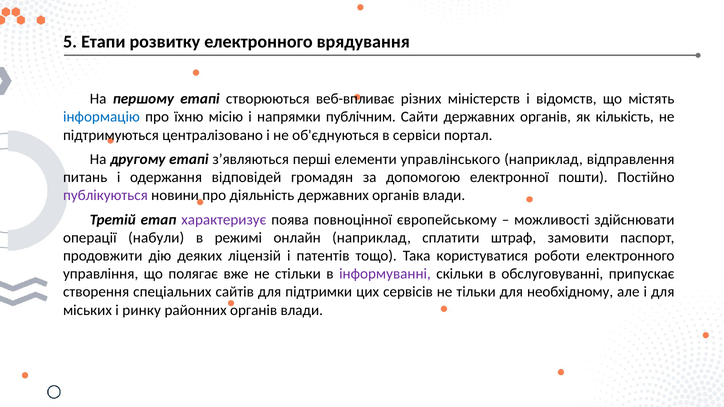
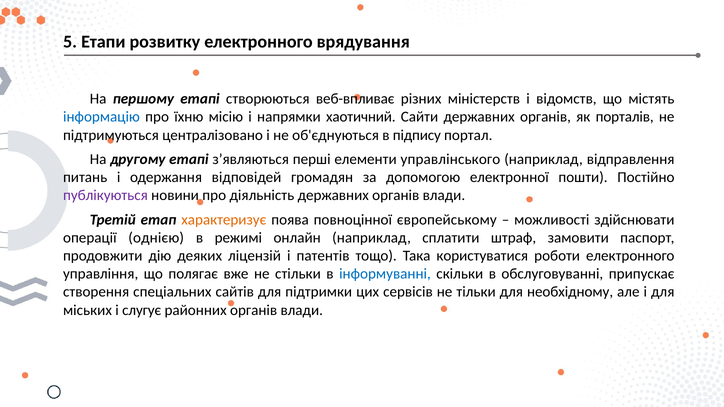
публічним: публічним -> хаотичний
кількість: кількість -> порталів
сервіси: сервіси -> підпису
характеризує colour: purple -> orange
набули: набули -> однією
інформуванні colour: purple -> blue
ринку: ринку -> слугує
